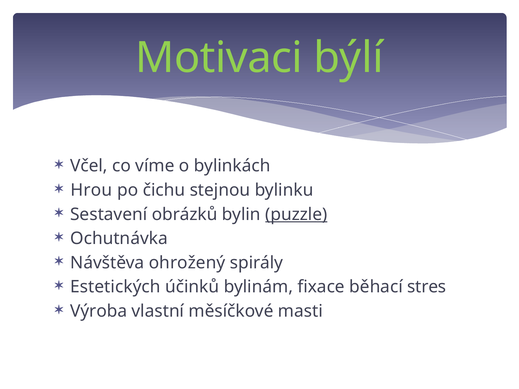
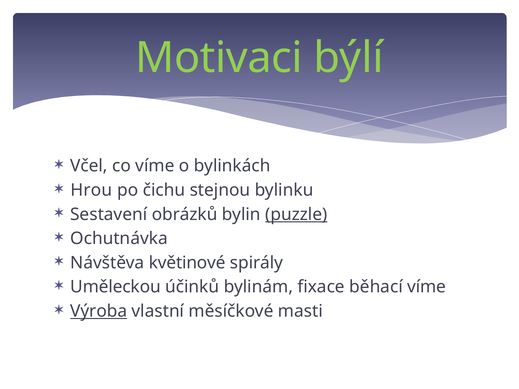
ohrožený: ohrožený -> květinové
Estetických: Estetických -> Uměleckou
běhací stres: stres -> víme
Výroba underline: none -> present
